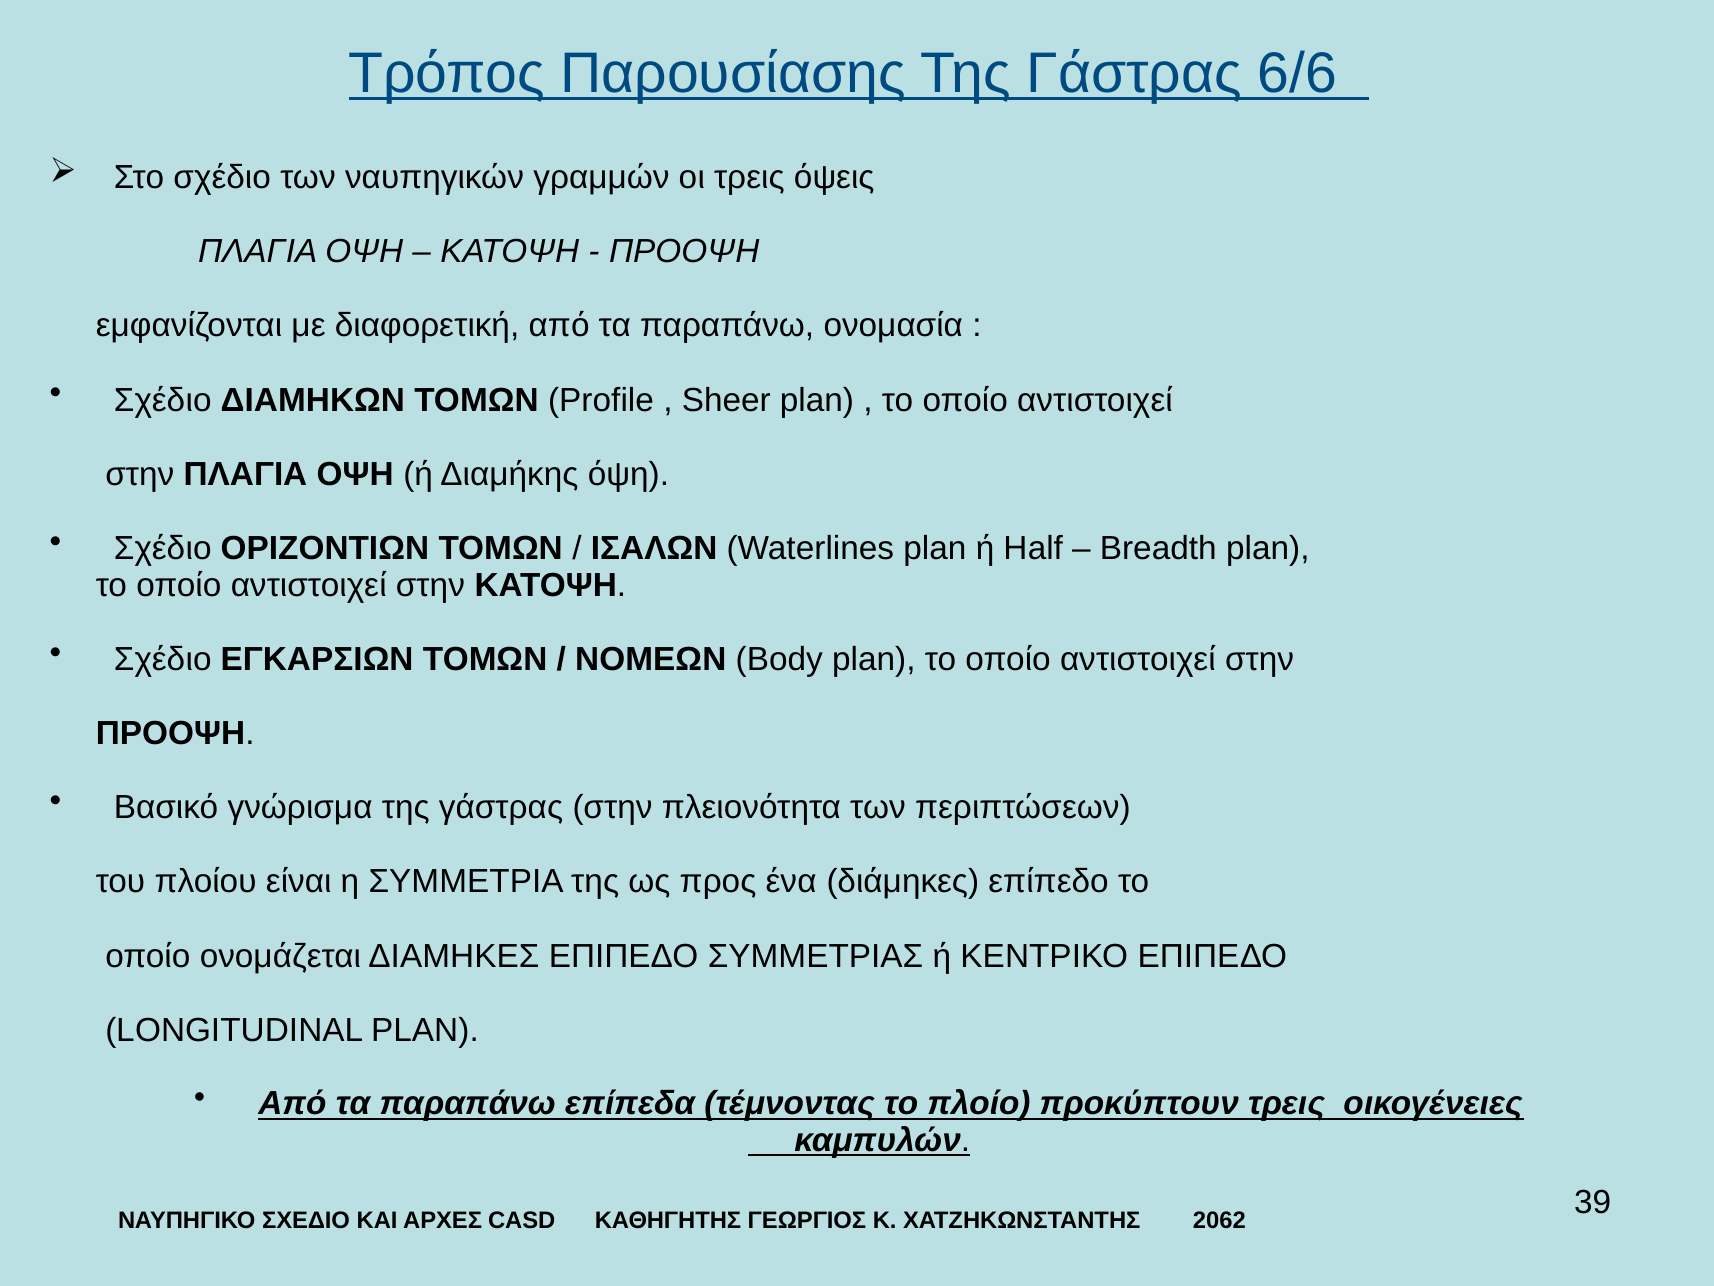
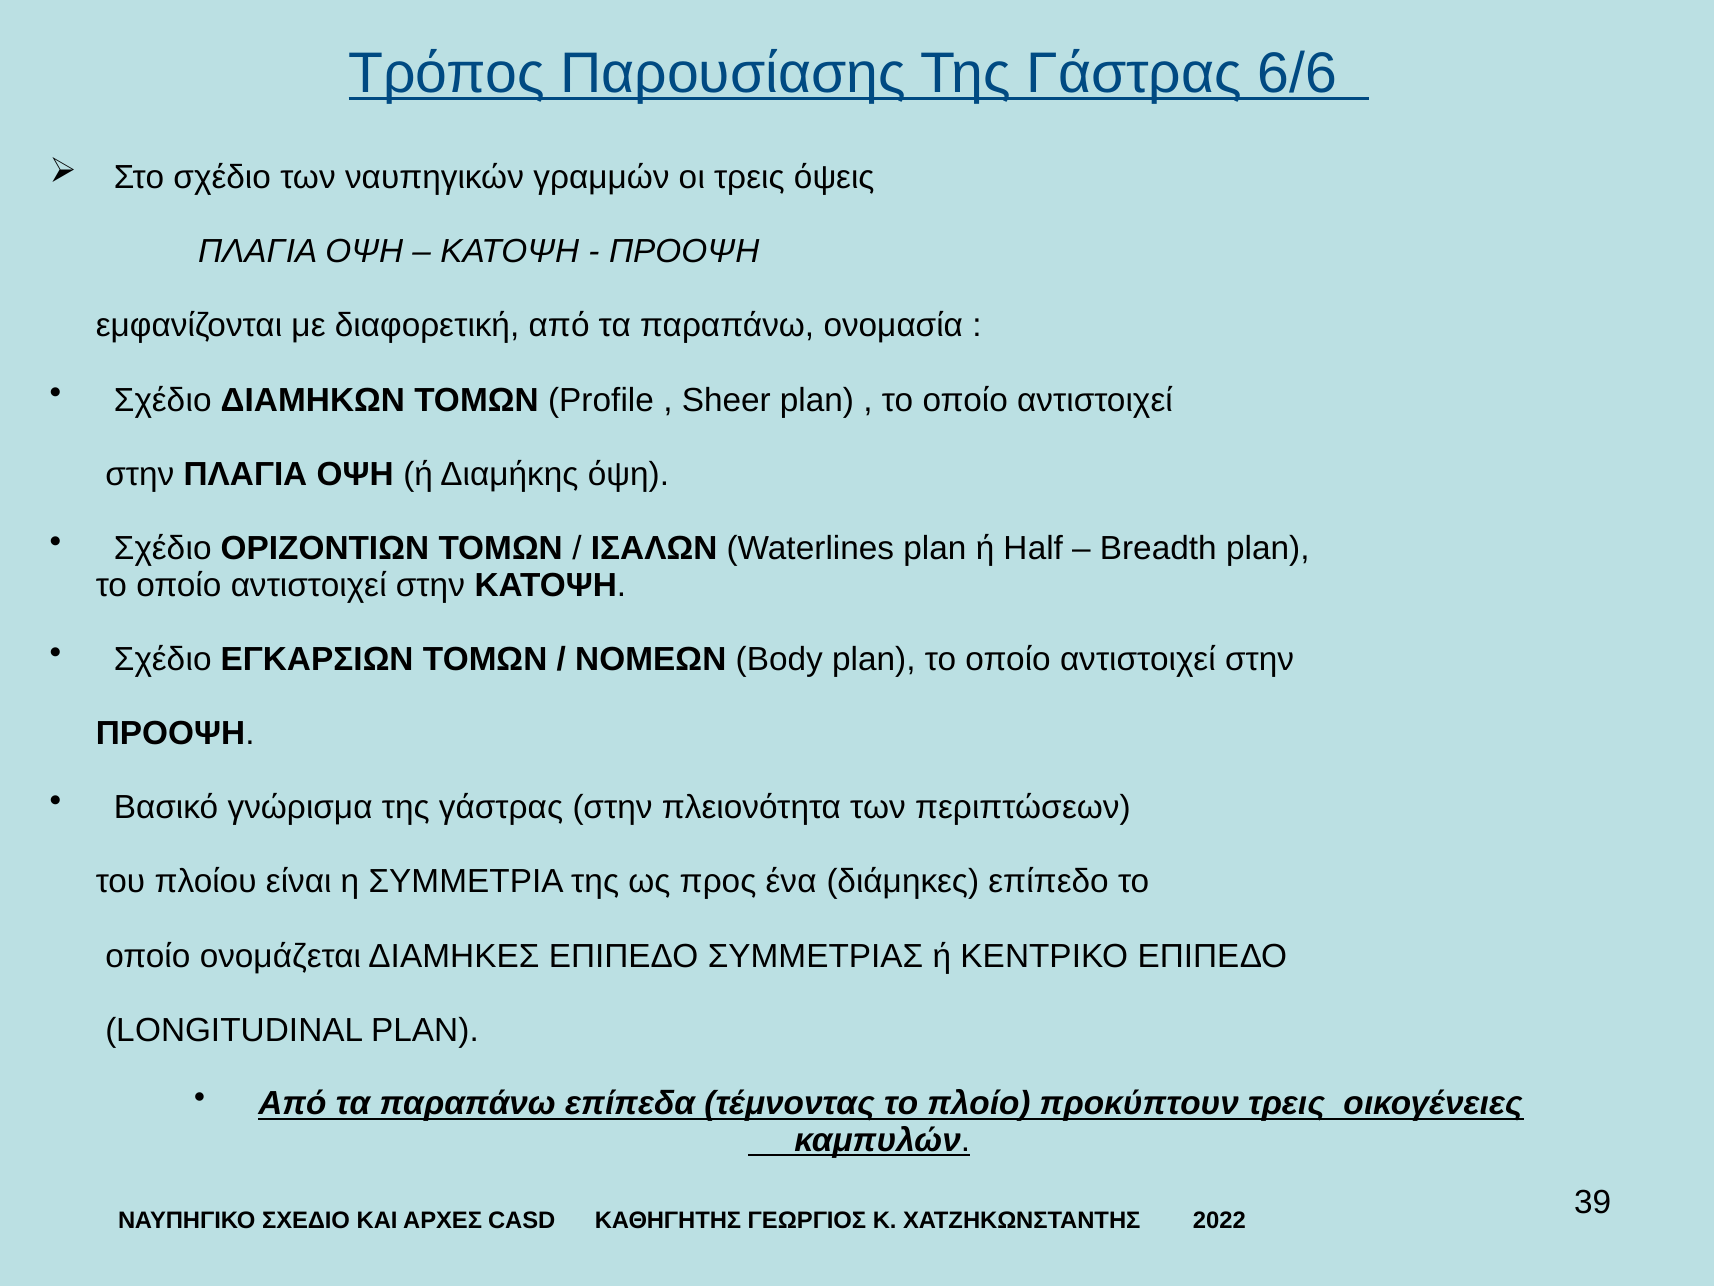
2062: 2062 -> 2022
